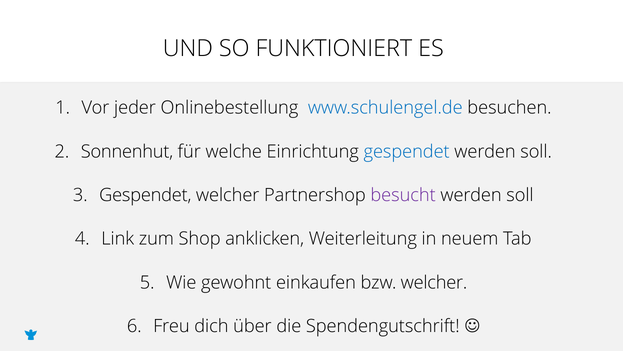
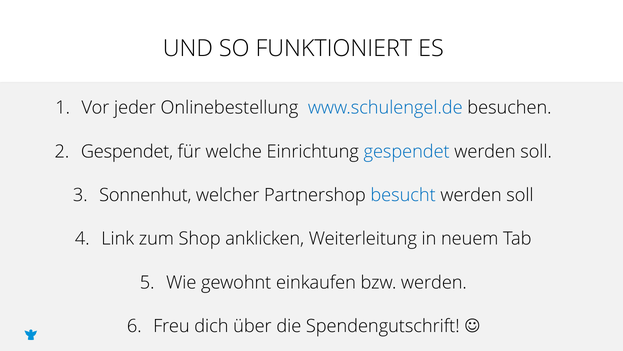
Sonnenhut at (127, 151): Sonnenhut -> Gespendet
Gespendet at (145, 195): Gespendet -> Sonnenhut
besucht colour: purple -> blue
bzw welcher: welcher -> werden
